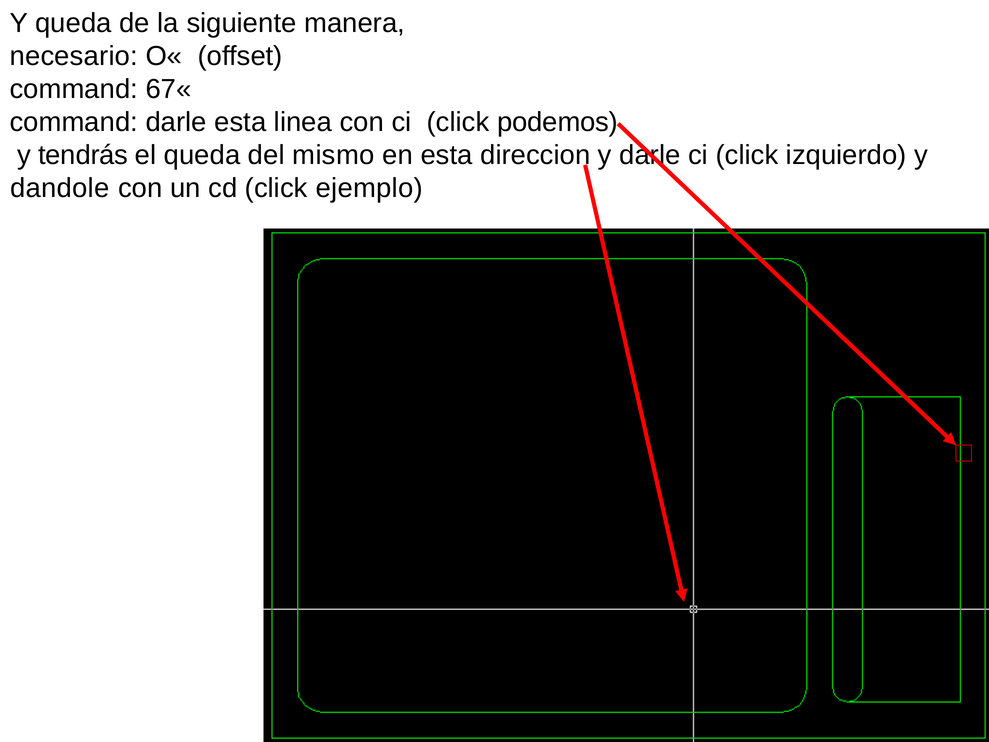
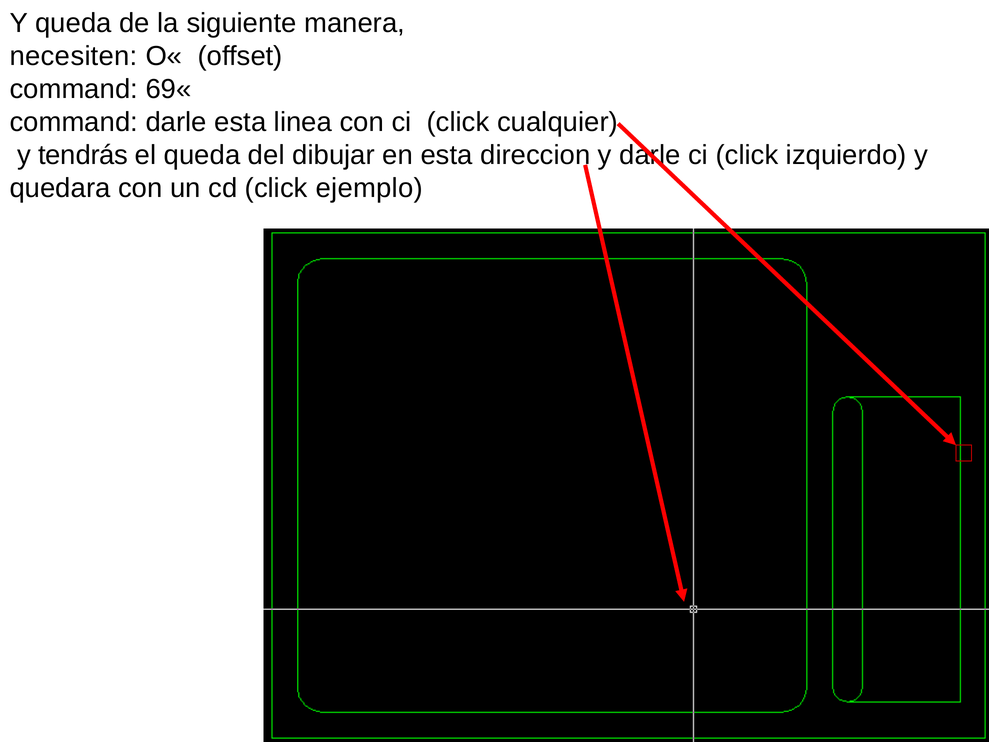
necesario: necesario -> necesiten
67«: 67« -> 69«
podemos: podemos -> cualquier
mismo: mismo -> dibujar
dandole: dandole -> quedara
